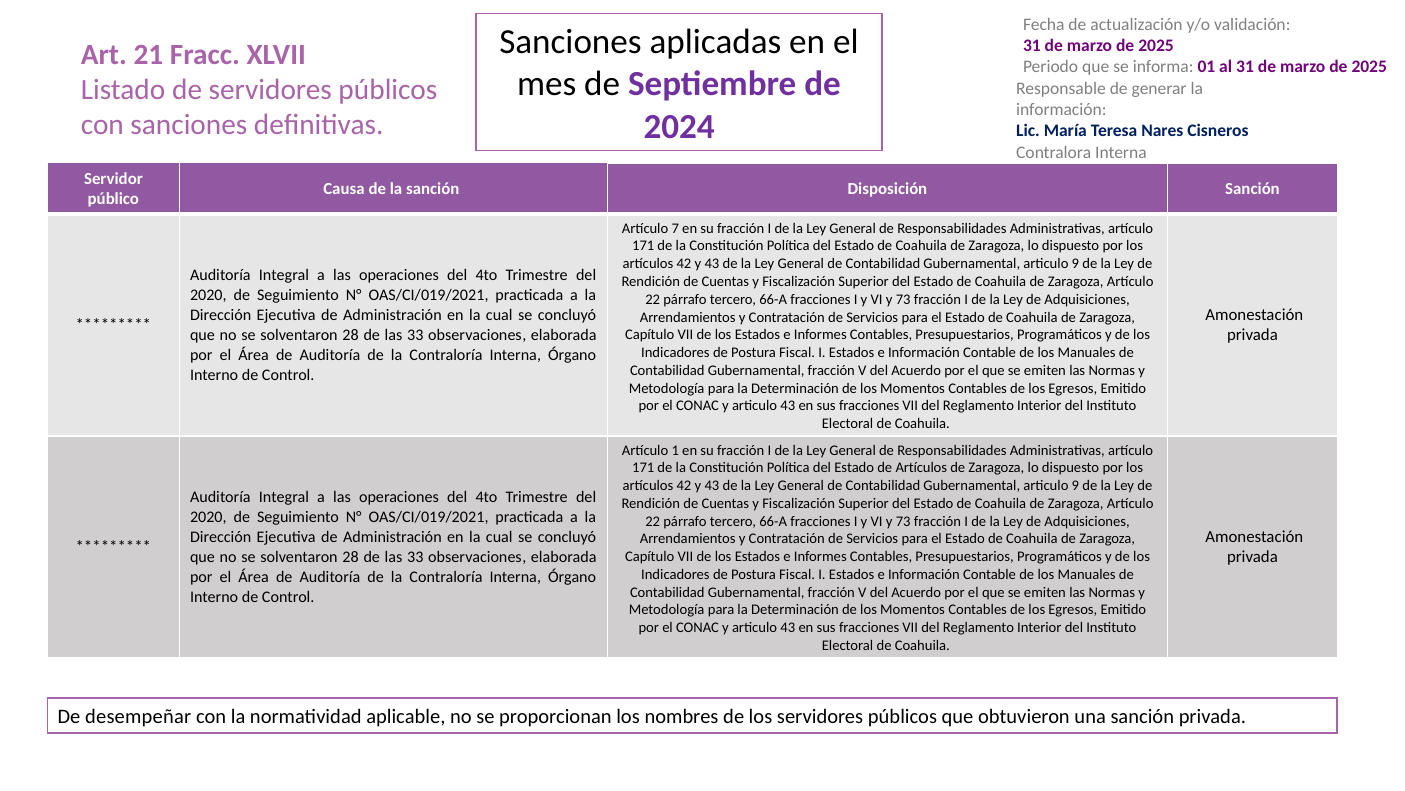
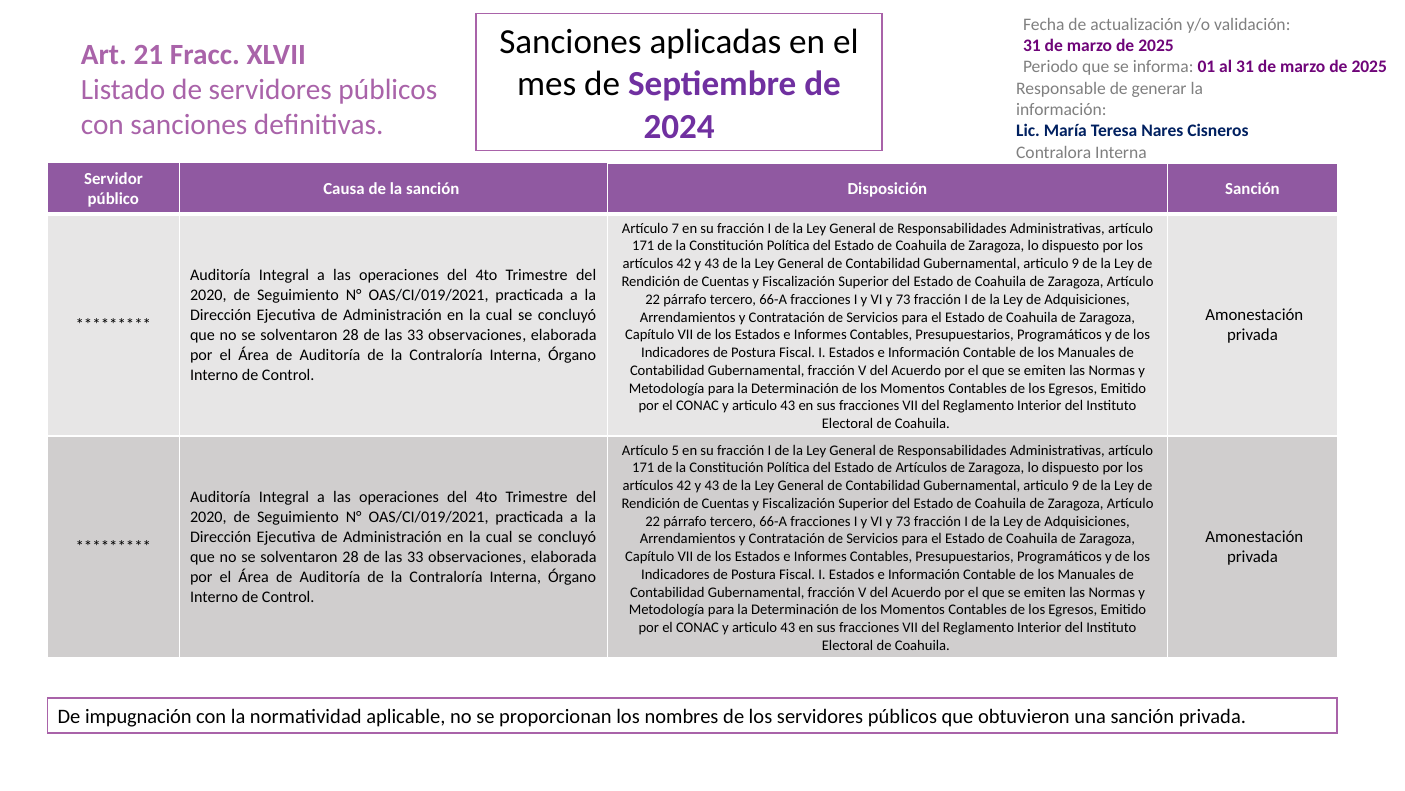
1: 1 -> 5
desempeñar: desempeñar -> impugnación
